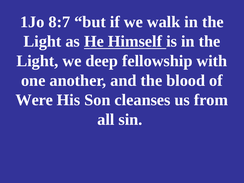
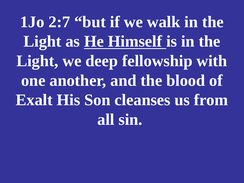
8:7: 8:7 -> 2:7
Were: Were -> Exalt
